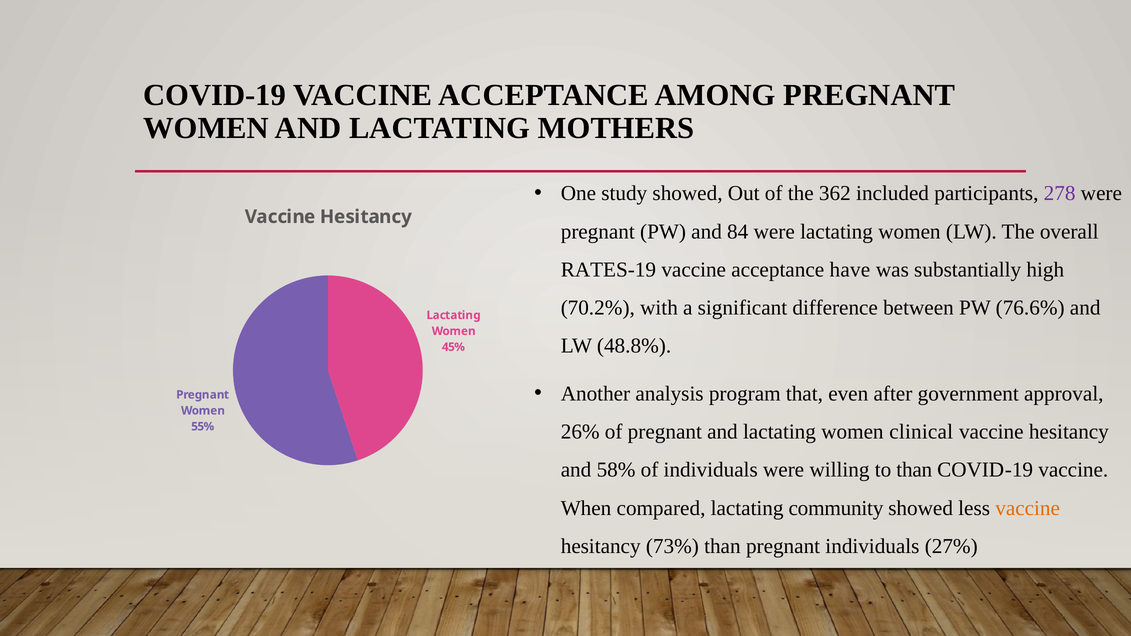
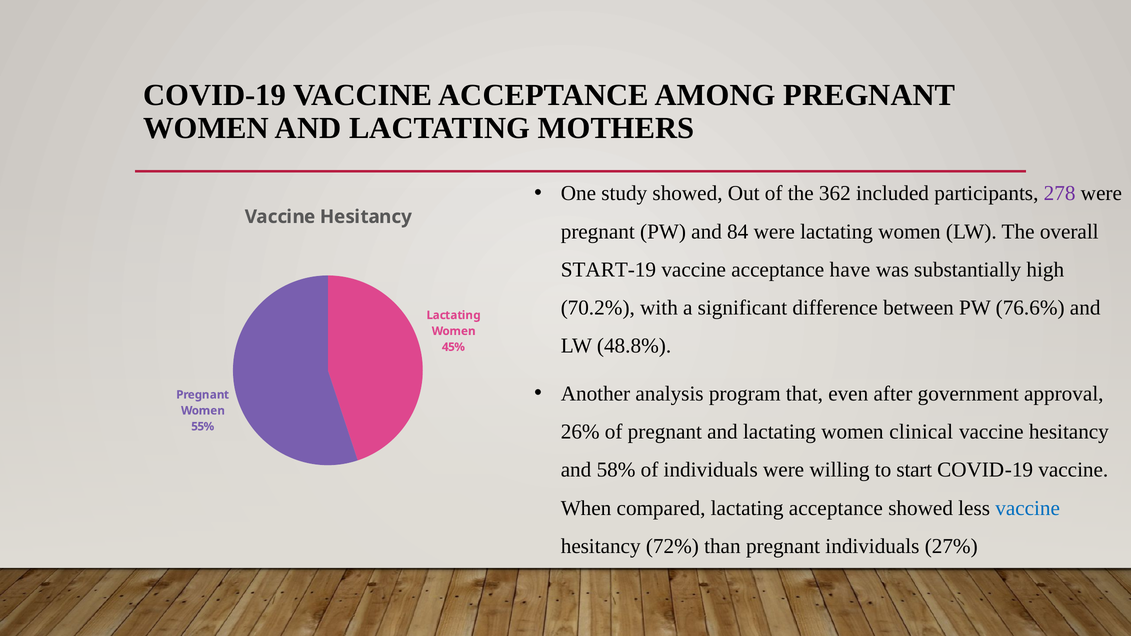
RATES-19: RATES-19 -> START-19
to than: than -> start
lactating community: community -> acceptance
vaccine at (1028, 508) colour: orange -> blue
73%: 73% -> 72%
